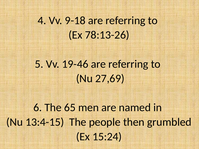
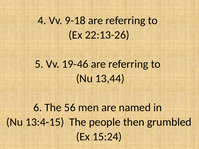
78:13-26: 78:13-26 -> 22:13-26
27,69: 27,69 -> 13,44
65: 65 -> 56
